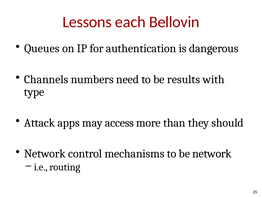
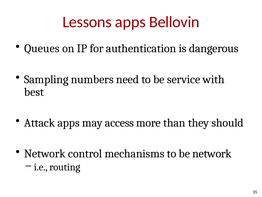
Lessons each: each -> apps
Channels: Channels -> Sampling
results: results -> service
type: type -> best
